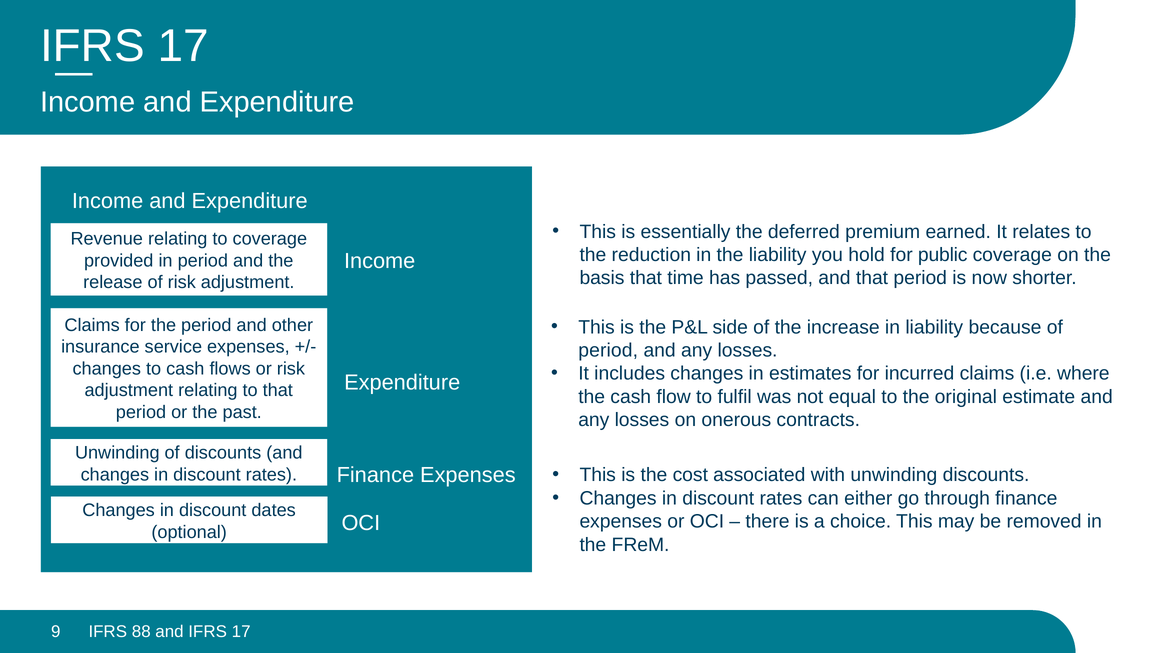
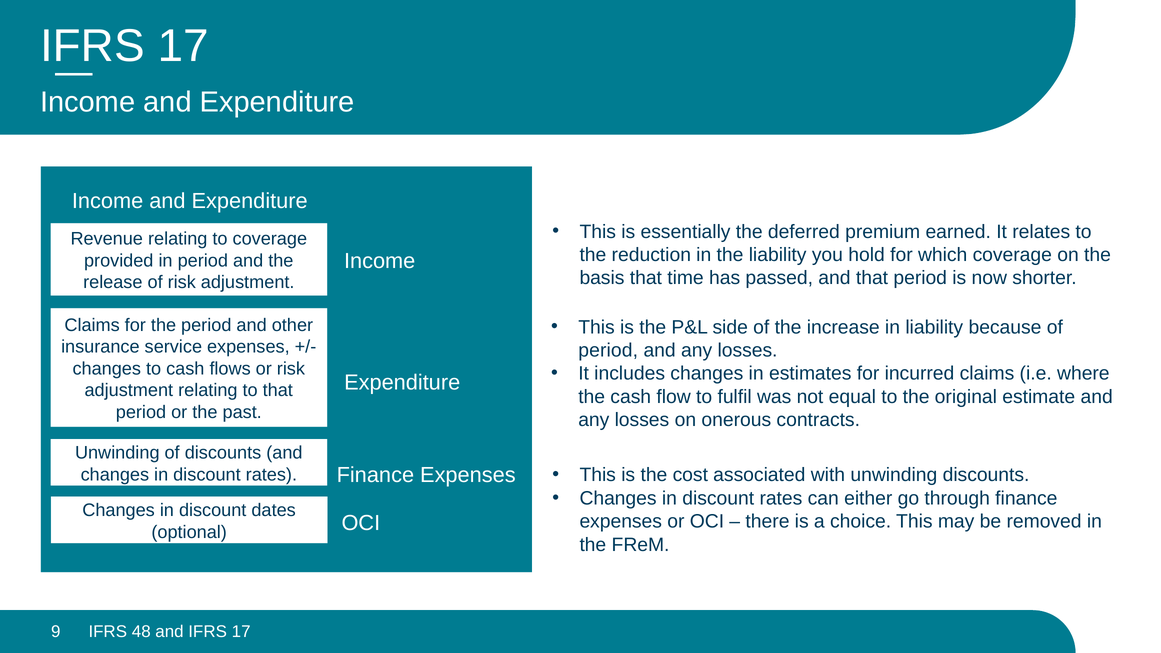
public: public -> which
88: 88 -> 48
